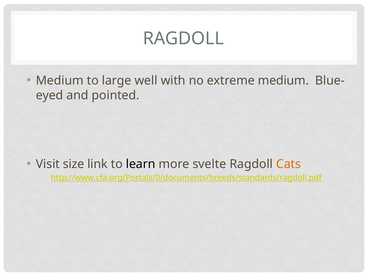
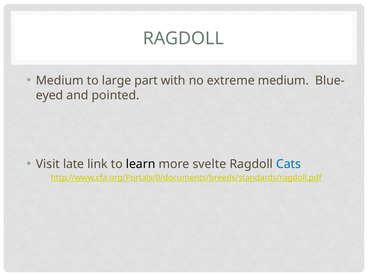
well: well -> part
size: size -> late
Cats colour: orange -> blue
